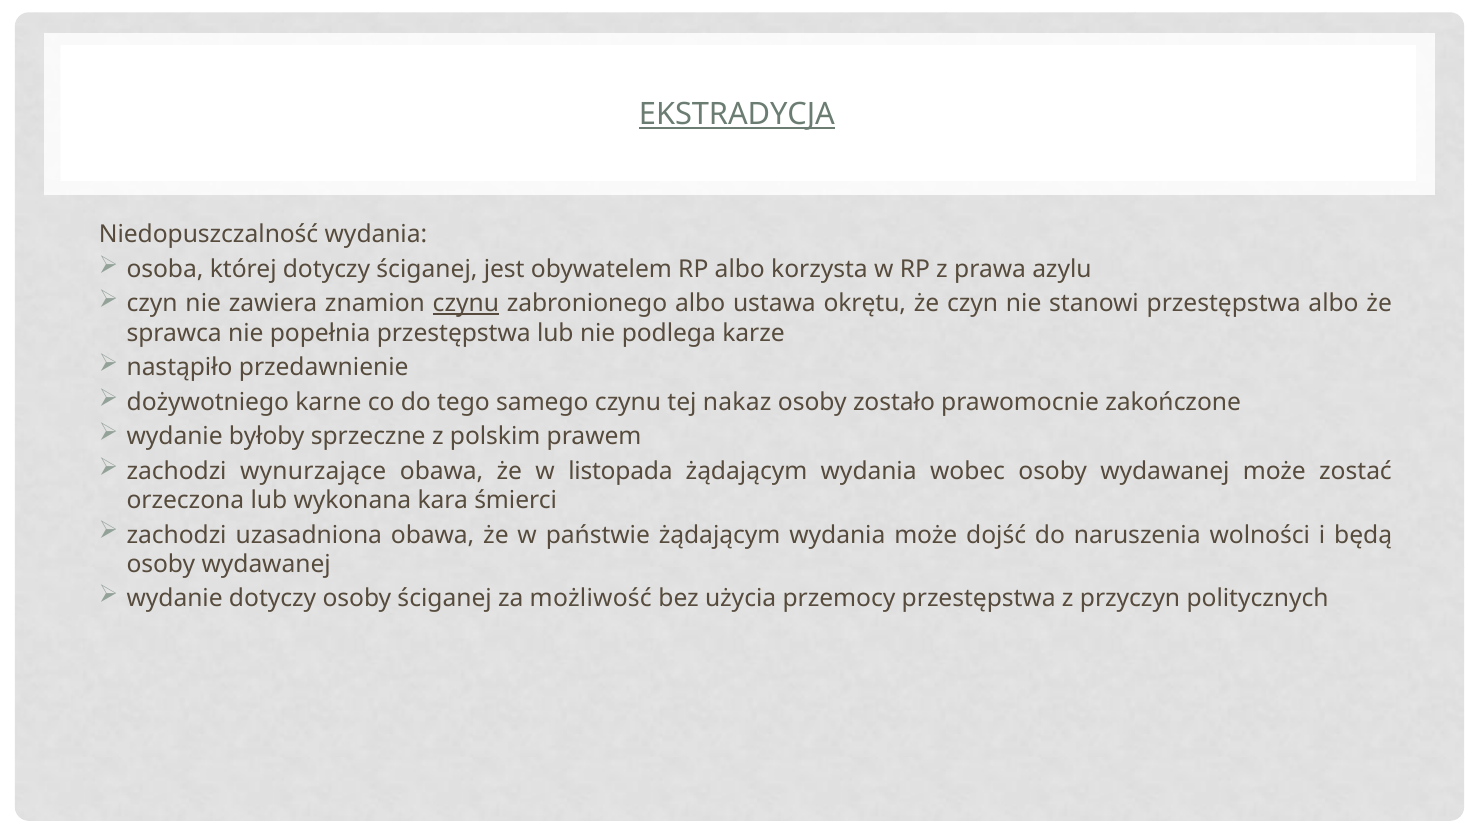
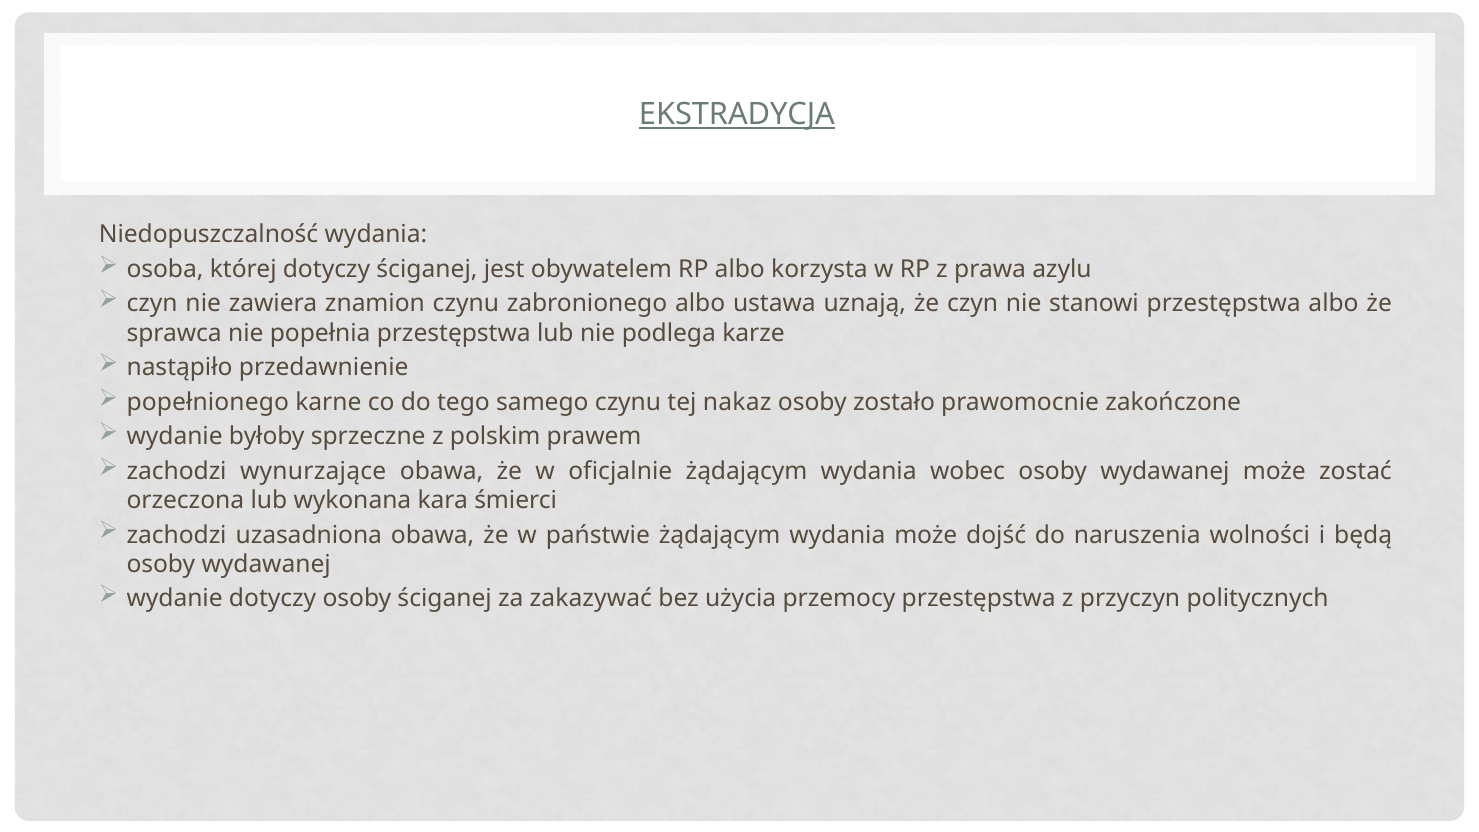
czynu at (466, 304) underline: present -> none
okrętu: okrętu -> uznają
dożywotniego: dożywotniego -> popełnionego
listopada: listopada -> oficjalnie
możliwość: możliwość -> zakazywać
